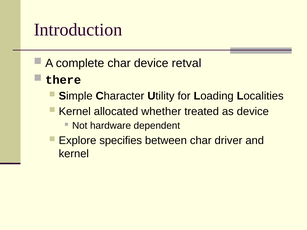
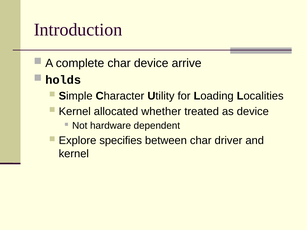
retval: retval -> arrive
there: there -> holds
